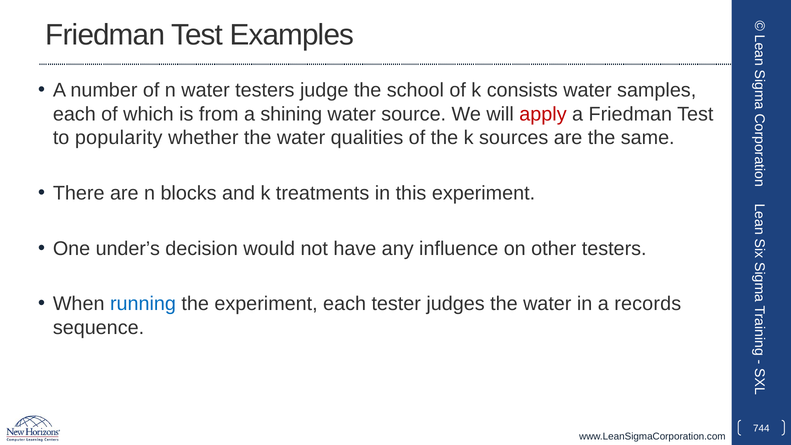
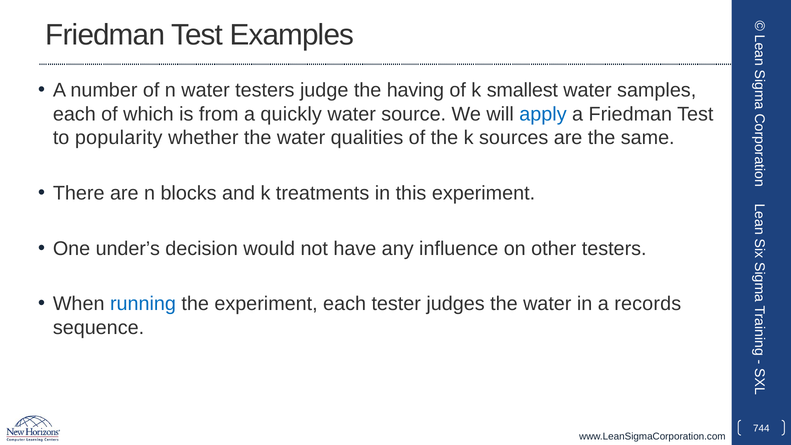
school: school -> having
consists: consists -> smallest
shining: shining -> quickly
apply colour: red -> blue
